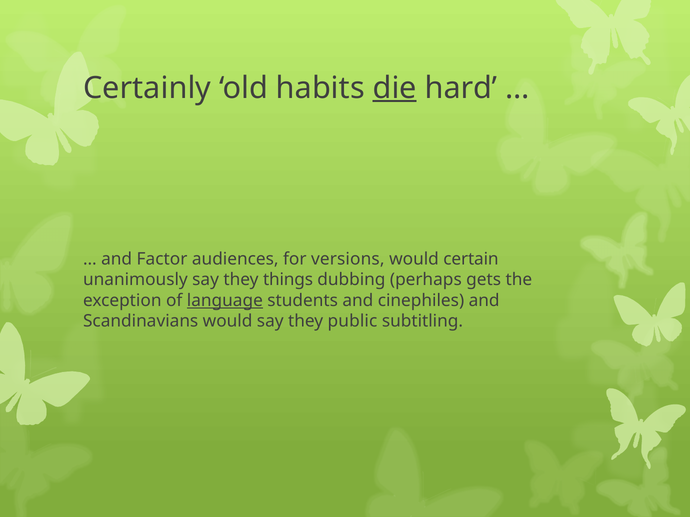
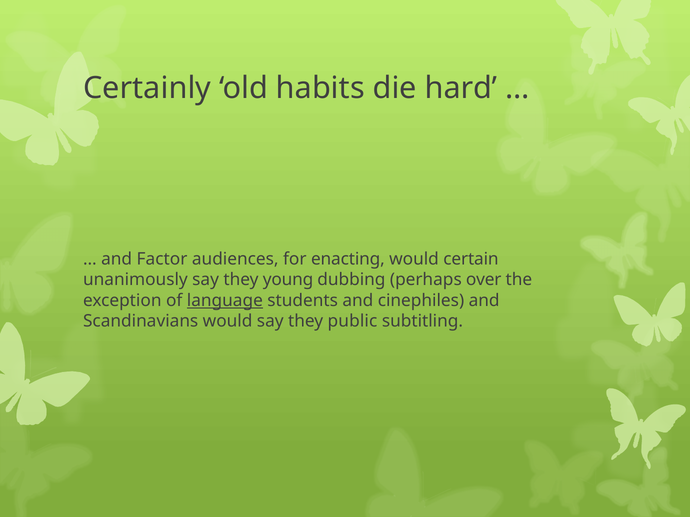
die underline: present -> none
versions: versions -> enacting
things: things -> young
gets: gets -> over
